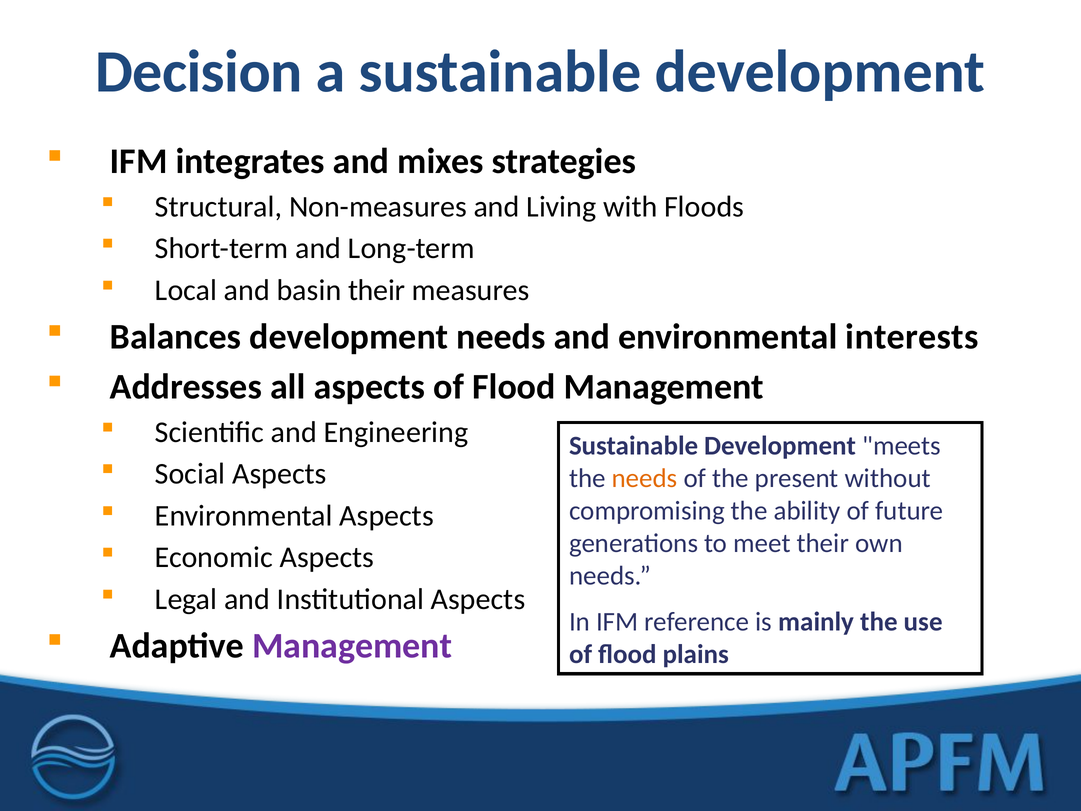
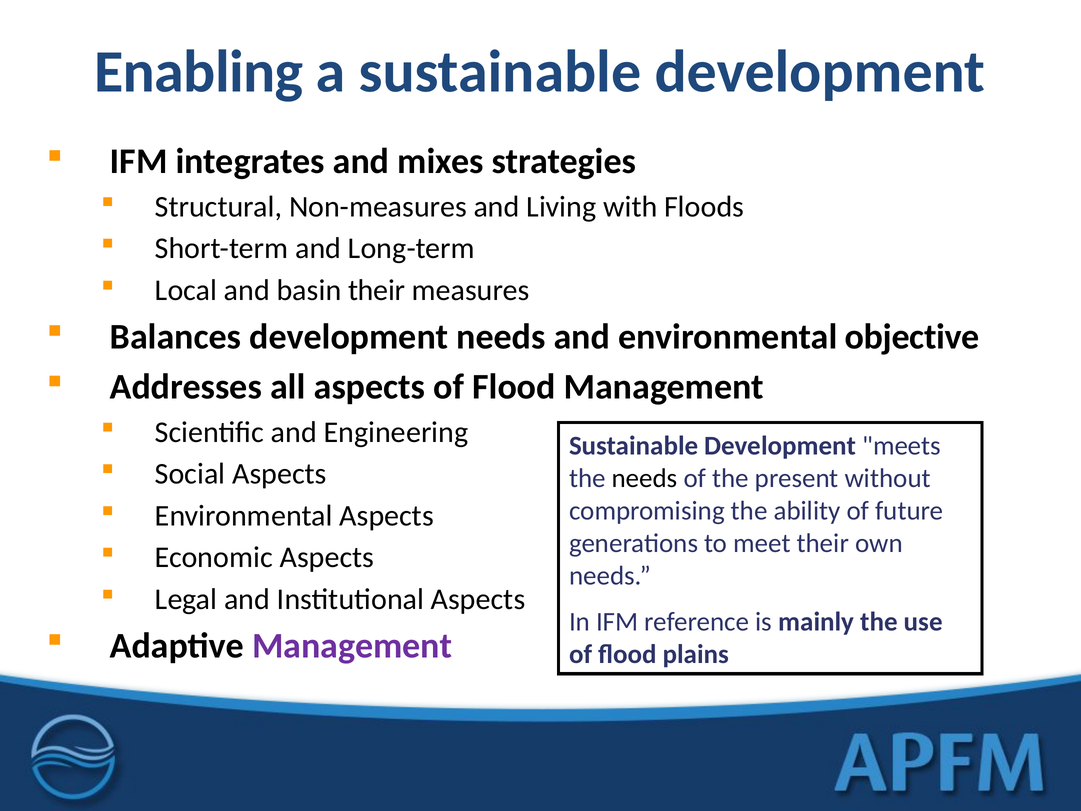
Decision: Decision -> Enabling
interests: interests -> objective
needs at (645, 478) colour: orange -> black
